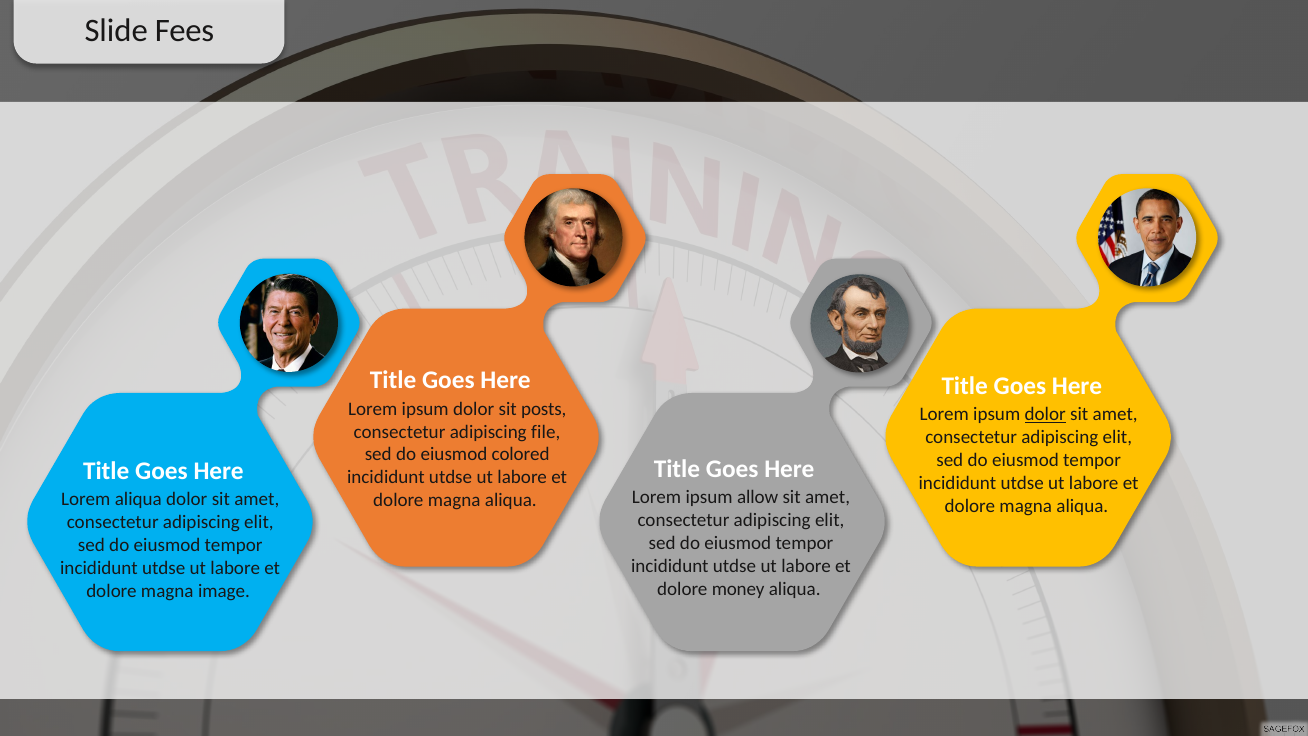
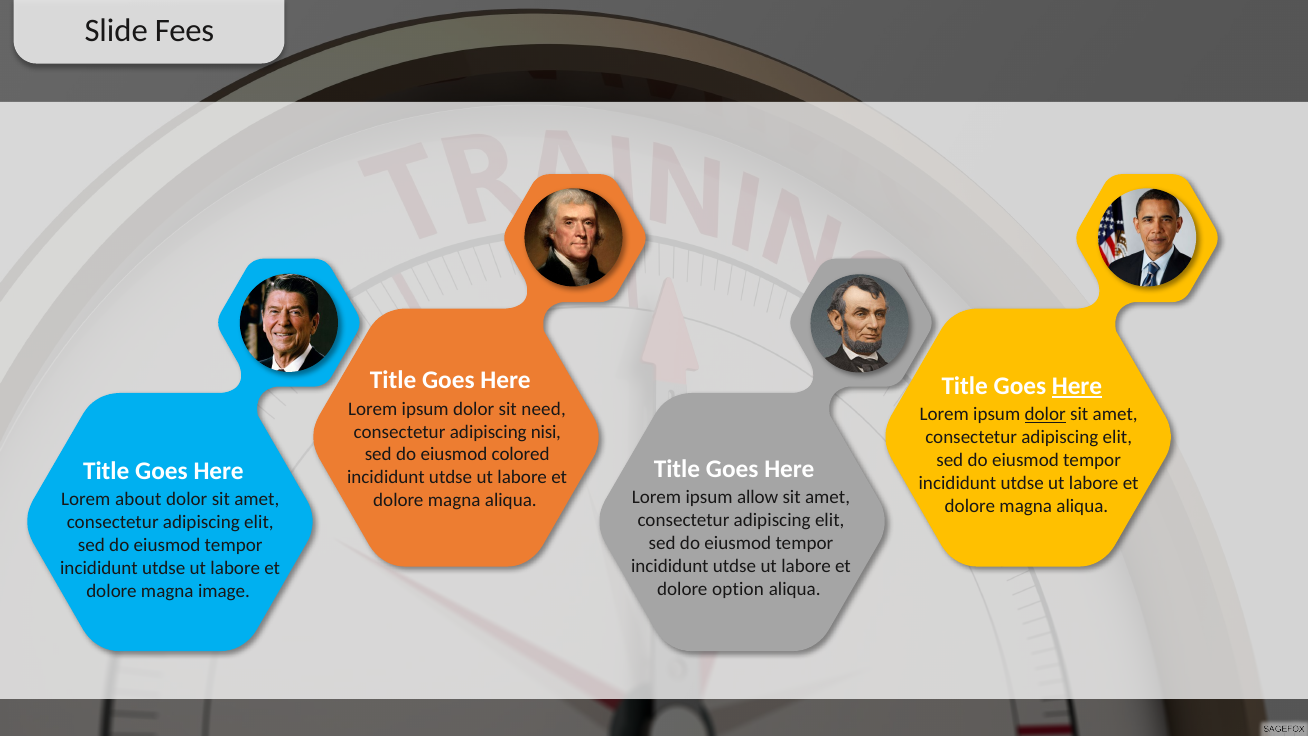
Here at (1077, 386) underline: none -> present
posts: posts -> need
file: file -> nisi
Lorem aliqua: aliqua -> about
money: money -> option
